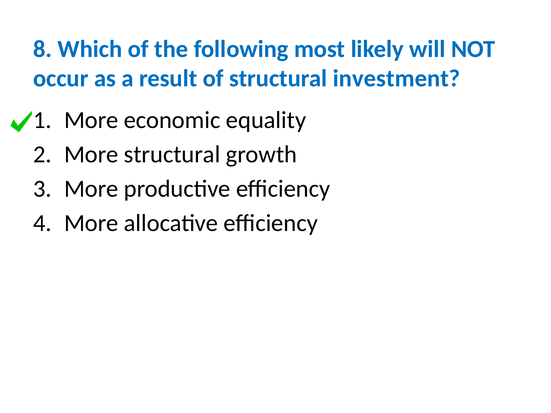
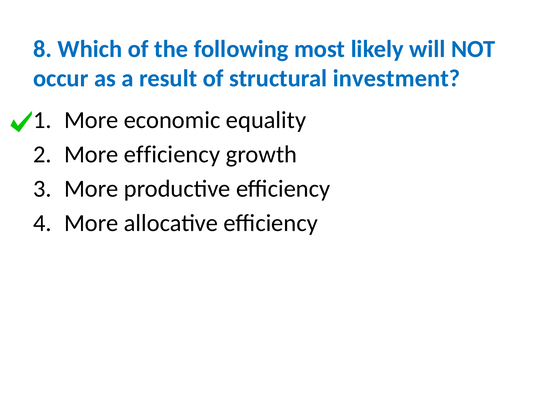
More structural: structural -> efficiency
